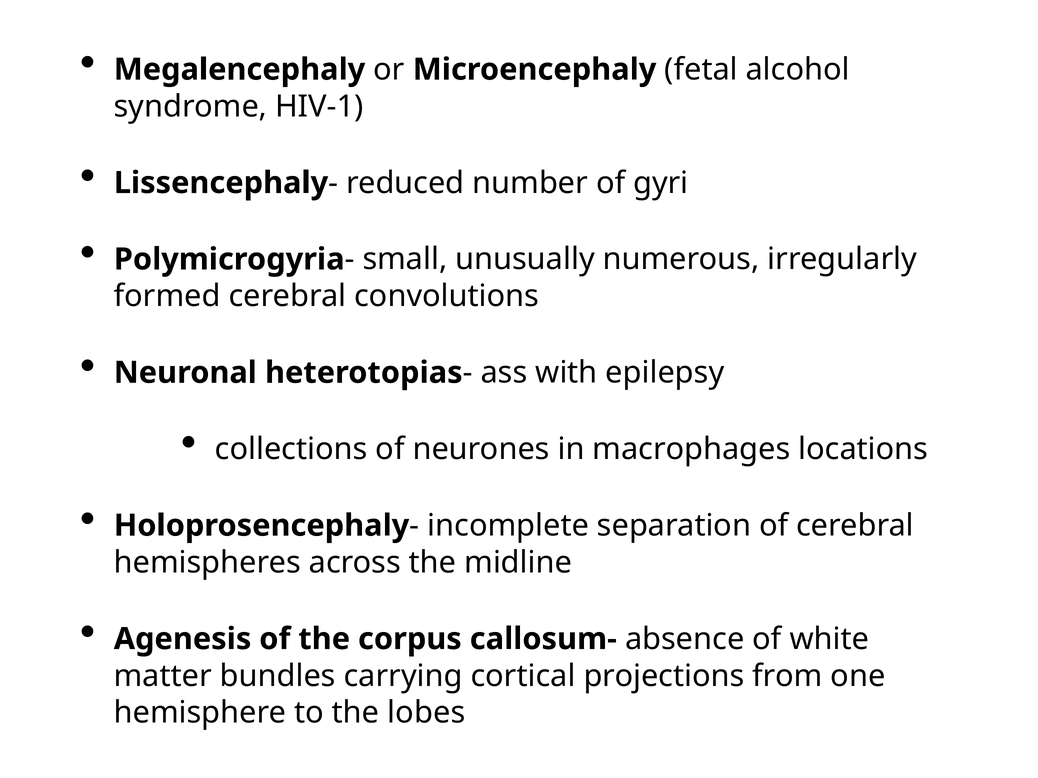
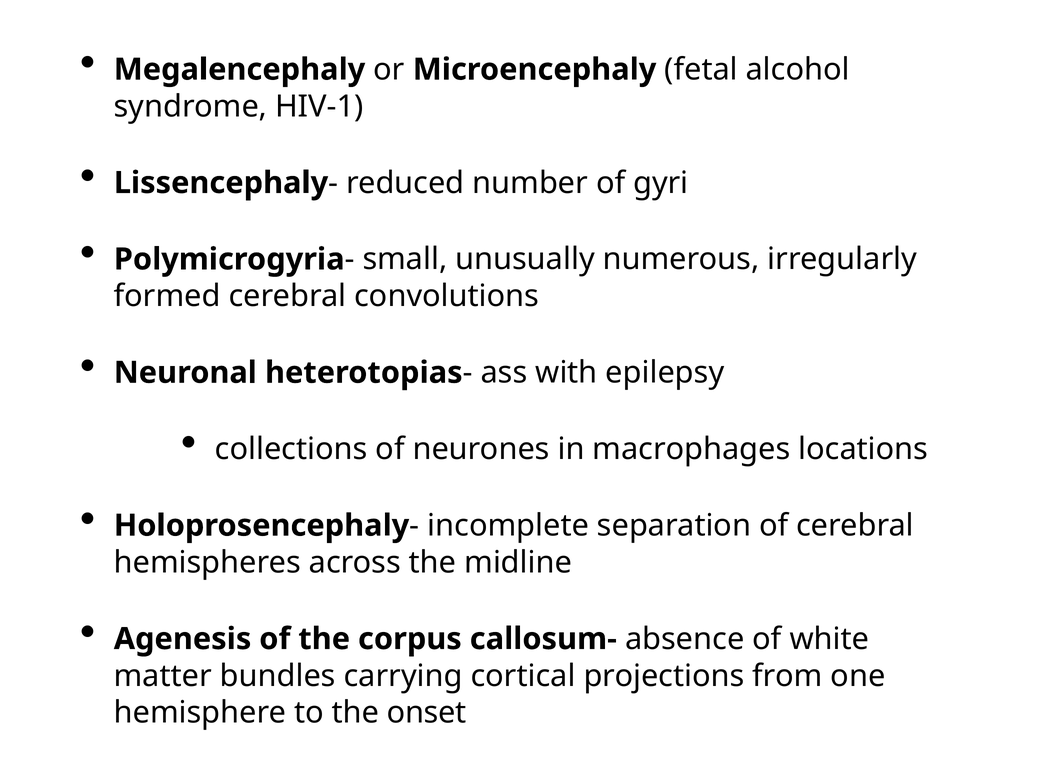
lobes: lobes -> onset
